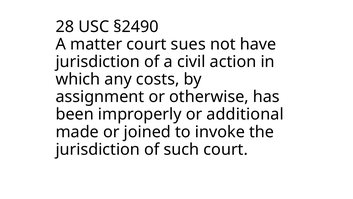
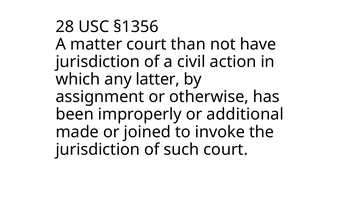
§2490: §2490 -> §1356
sues: sues -> than
costs: costs -> latter
